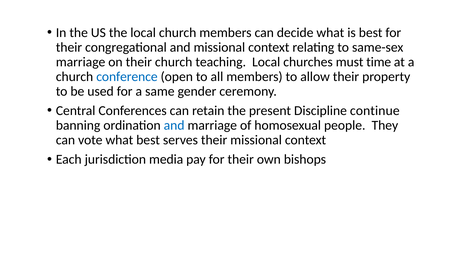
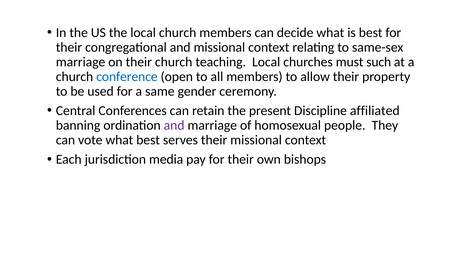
time: time -> such
continue: continue -> affiliated
and at (174, 125) colour: blue -> purple
